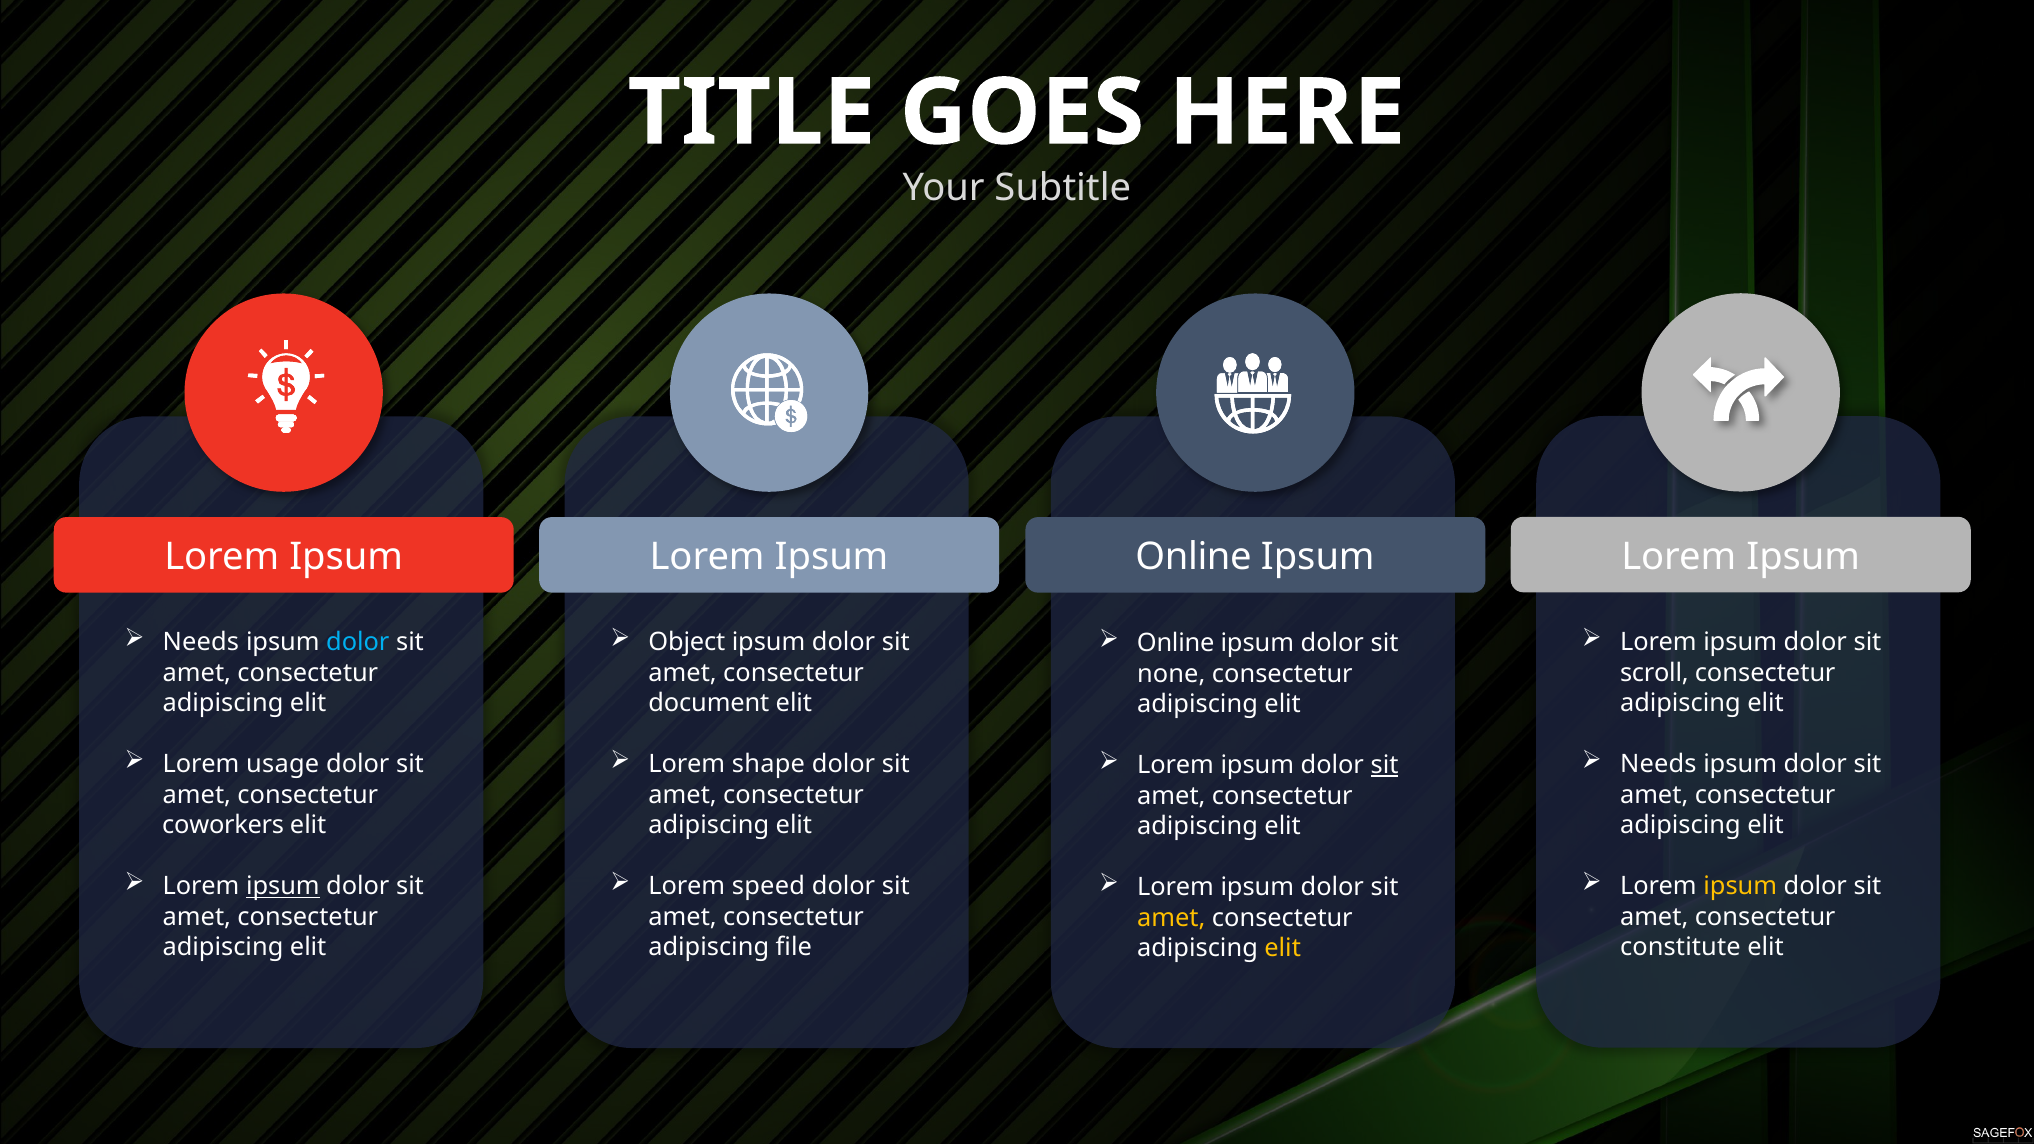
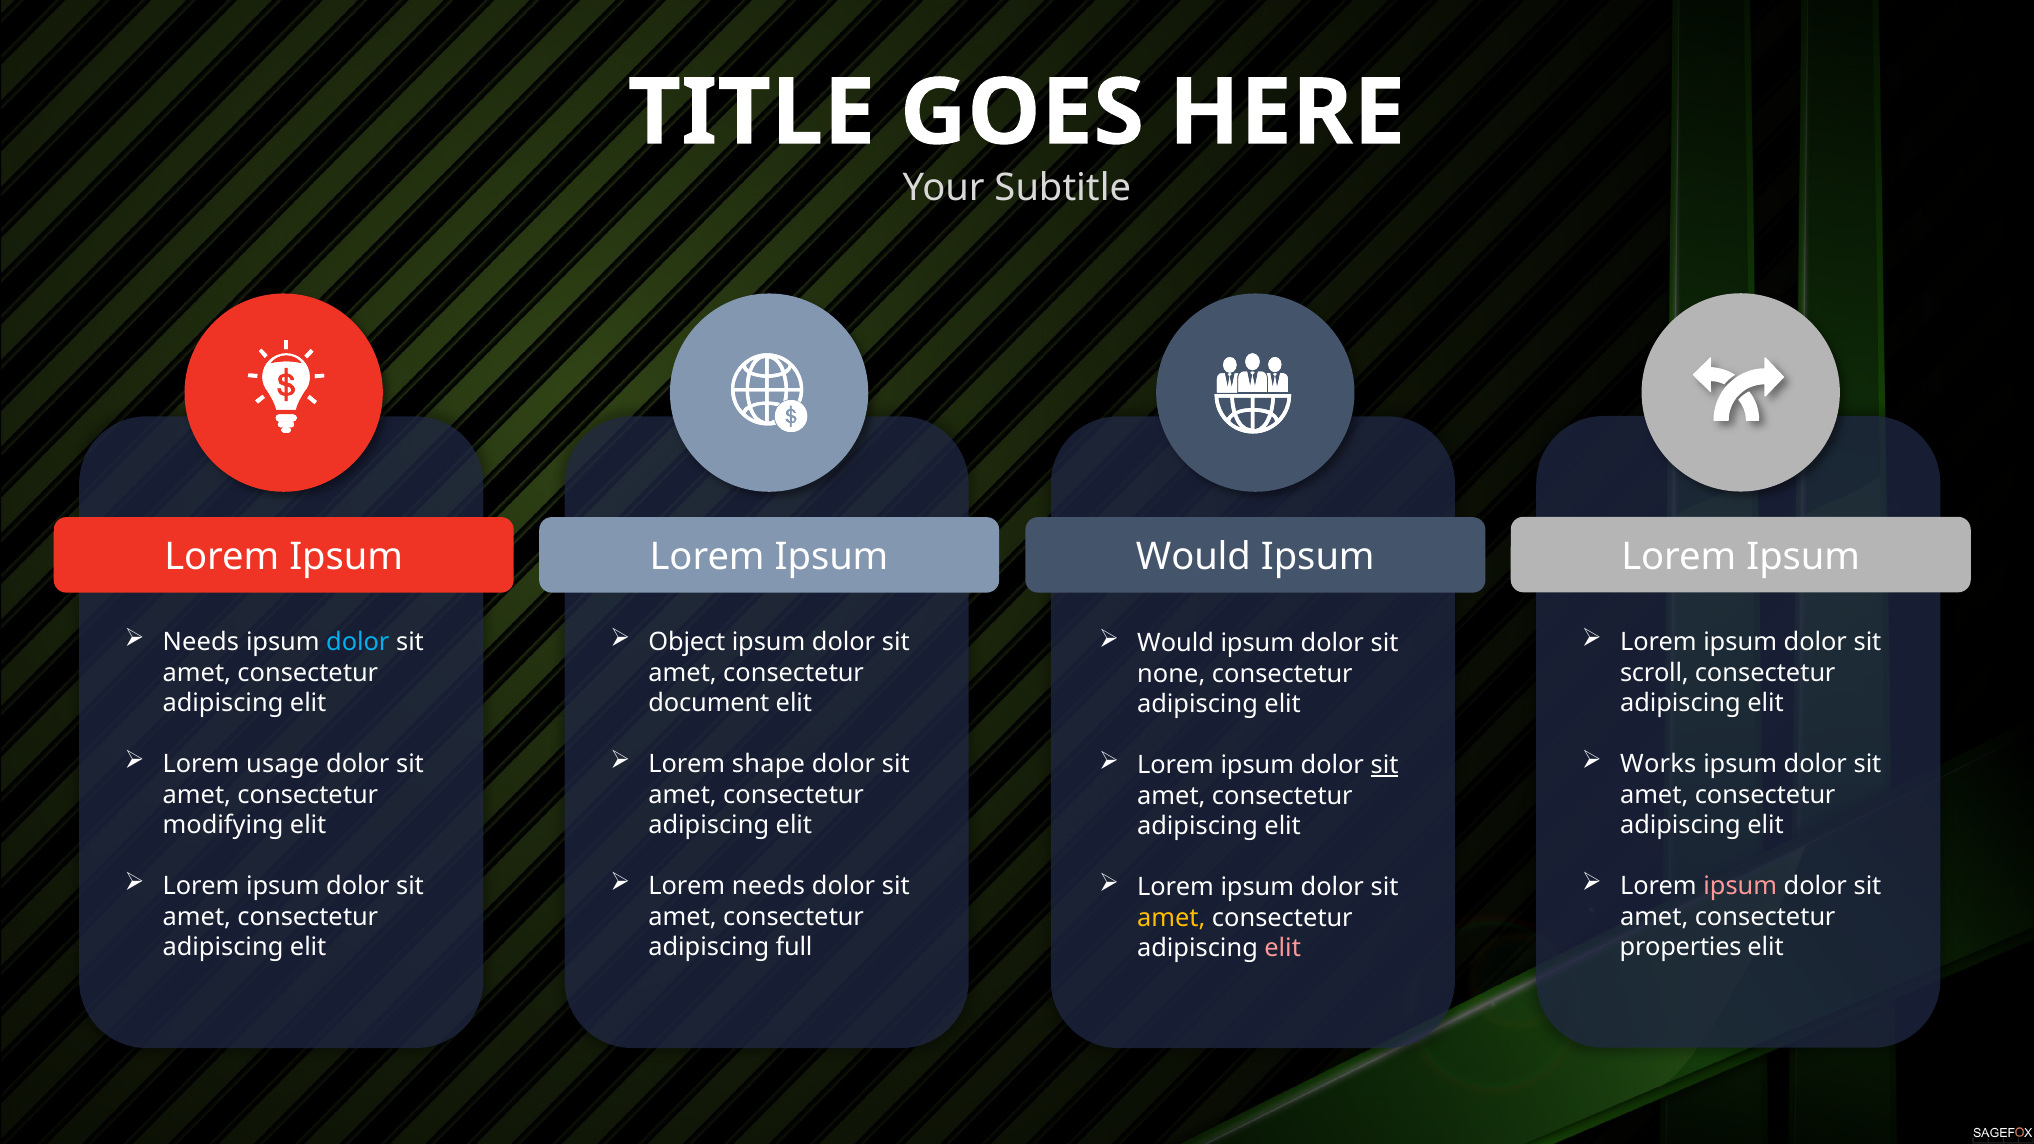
Ipsum Online: Online -> Would
Online at (1176, 643): Online -> Would
Needs at (1658, 765): Needs -> Works
coworkers: coworkers -> modifying
ipsum at (283, 887) underline: present -> none
Lorem speed: speed -> needs
ipsum at (1740, 887) colour: yellow -> pink
file: file -> full
constitute: constitute -> properties
elit at (1283, 948) colour: yellow -> pink
